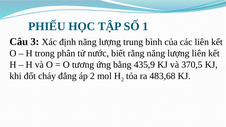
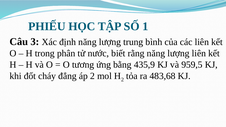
370,5: 370,5 -> 959,5
